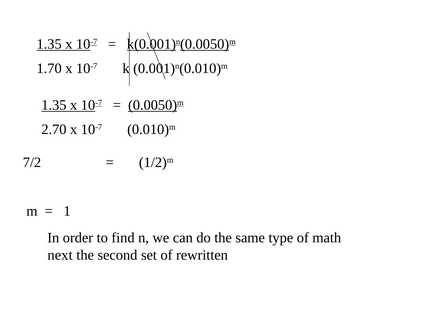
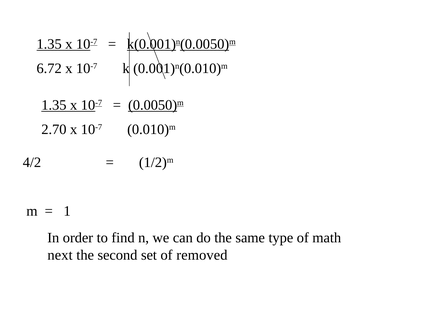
1.70: 1.70 -> 6.72
7/2: 7/2 -> 4/2
rewritten: rewritten -> removed
